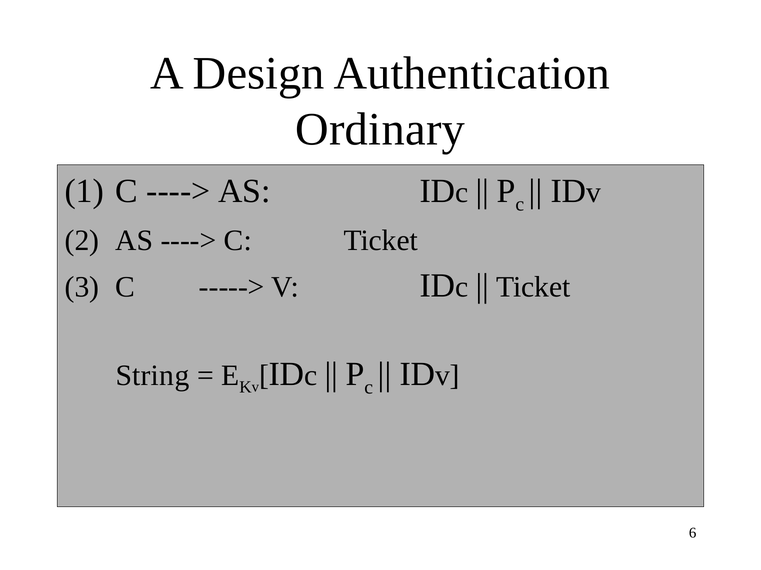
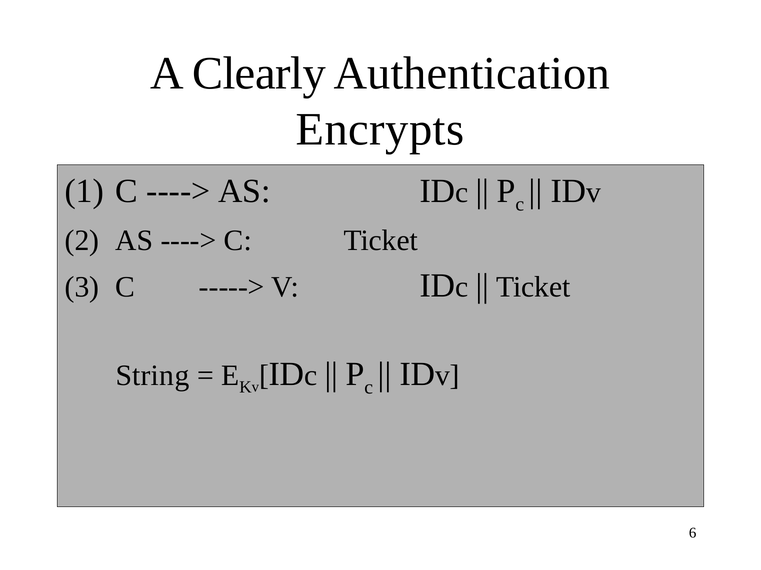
Design: Design -> Clearly
Ordinary: Ordinary -> Encrypts
